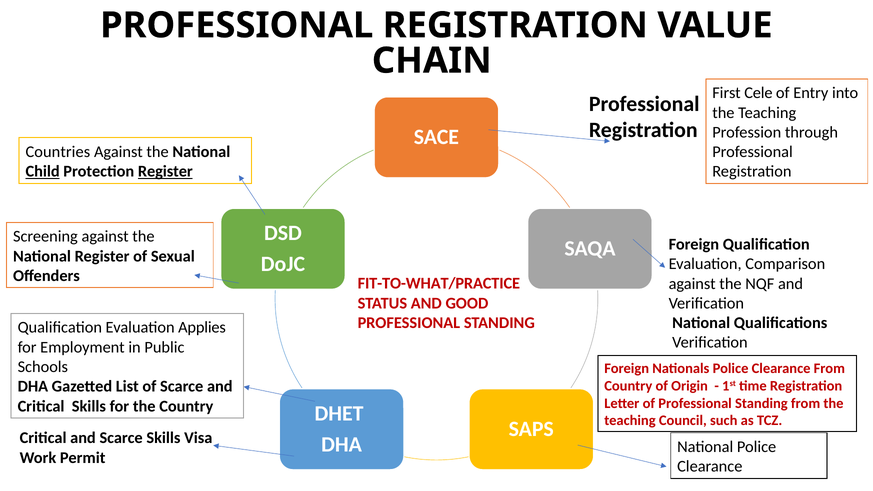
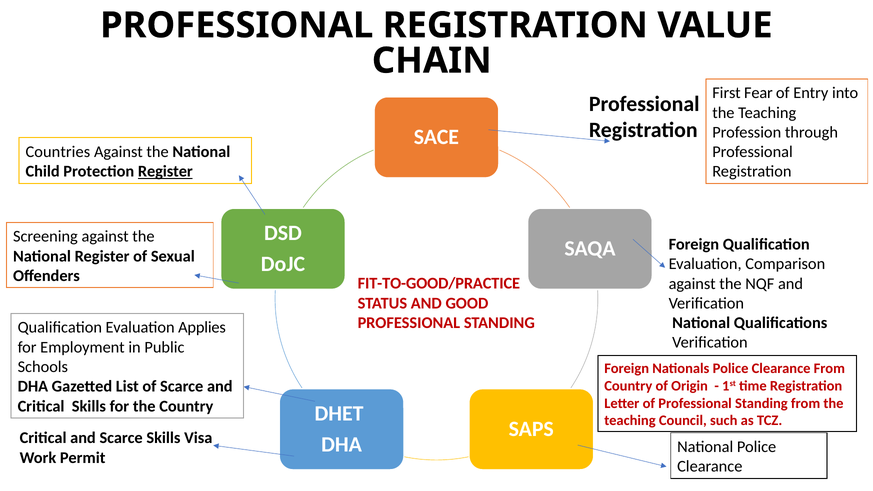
Cele: Cele -> Fear
Child underline: present -> none
FIT-TO-WHAT/PRACTICE: FIT-TO-WHAT/PRACTICE -> FIT-TO-GOOD/PRACTICE
